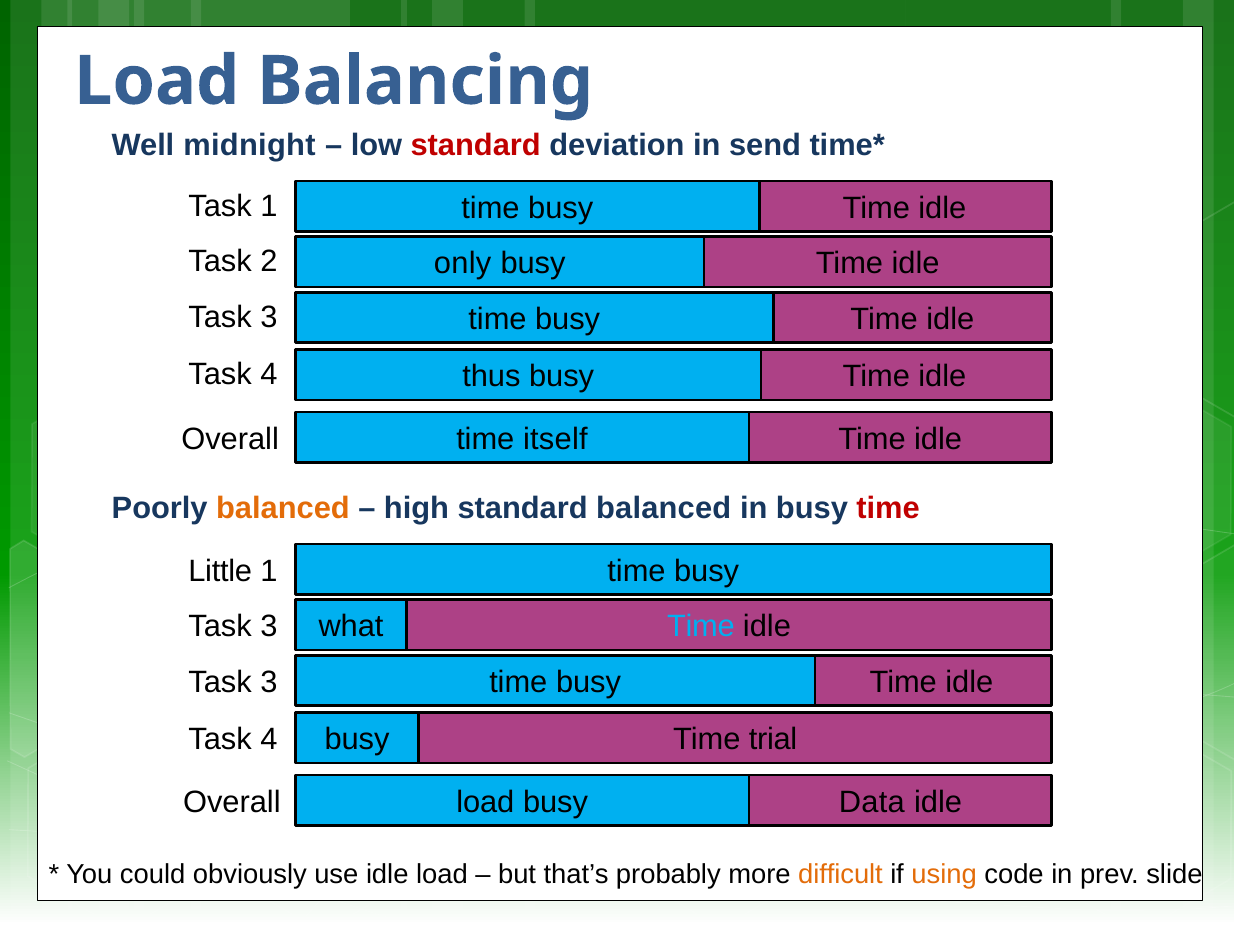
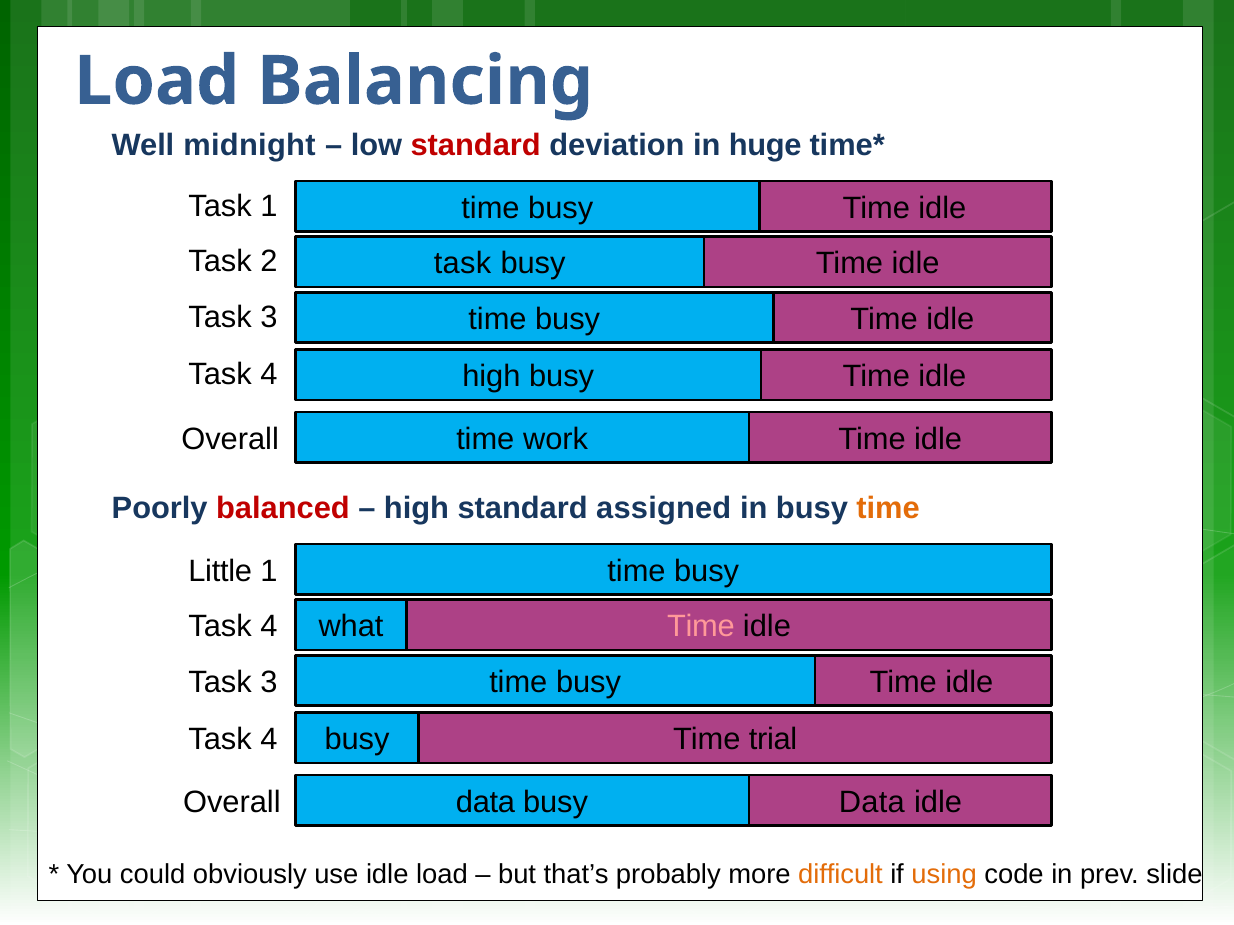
send: send -> huge
only at (463, 263): only -> task
thus at (491, 376): thus -> high
itself: itself -> work
balanced at (283, 509) colour: orange -> red
standard balanced: balanced -> assigned
time at (888, 509) colour: red -> orange
3 at (269, 627): 3 -> 4
Time at (701, 627) colour: light blue -> pink
load at (485, 802): load -> data
